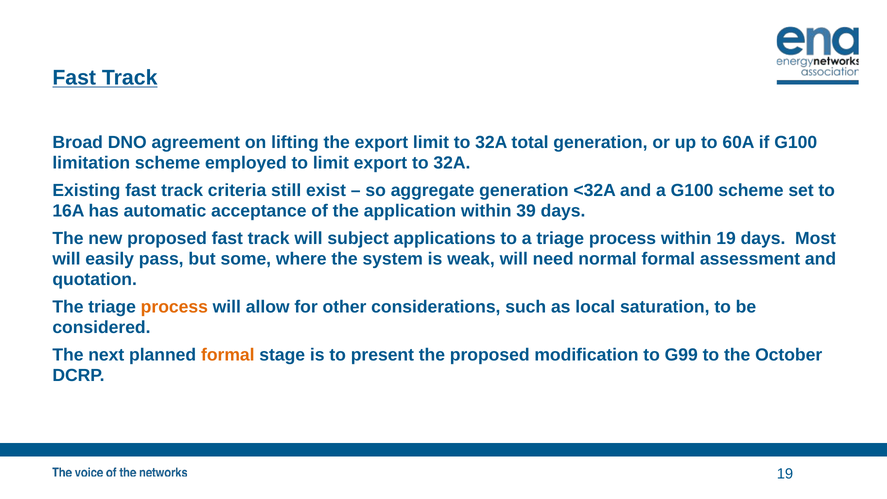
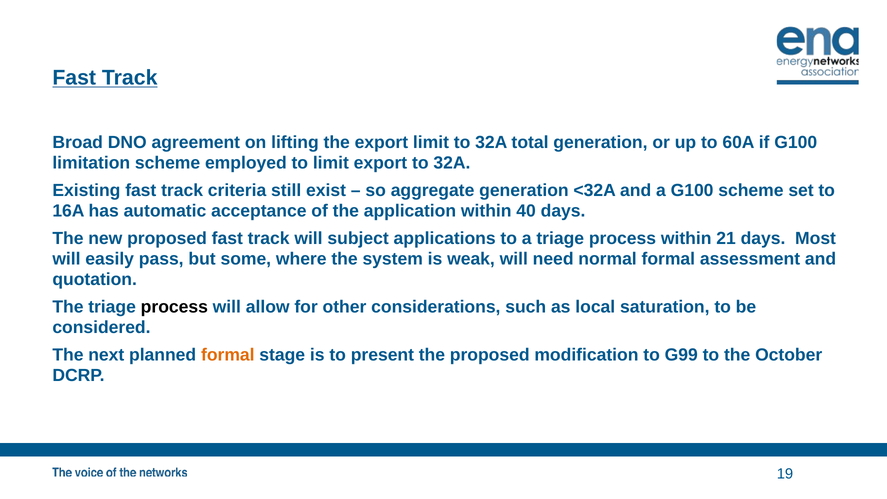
39: 39 -> 40
within 19: 19 -> 21
process at (174, 307) colour: orange -> black
